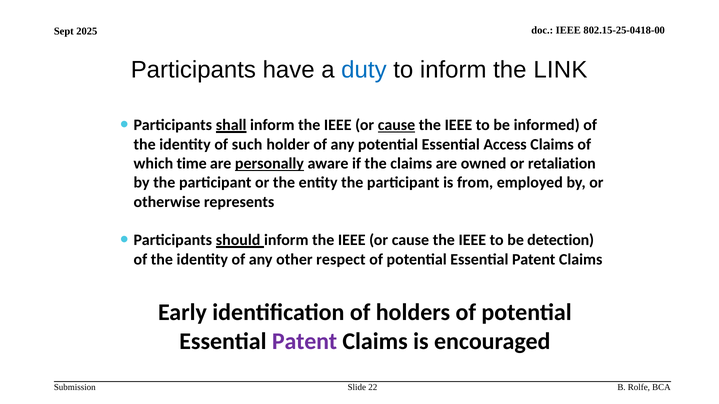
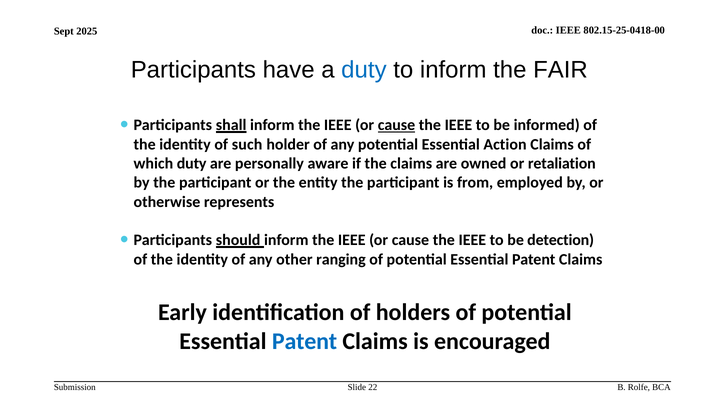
LINK: LINK -> FAIR
Access: Access -> Action
which time: time -> duty
personally underline: present -> none
respect: respect -> ranging
Patent at (305, 342) colour: purple -> blue
